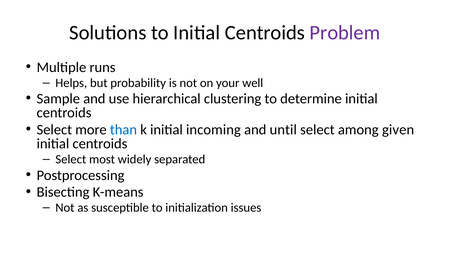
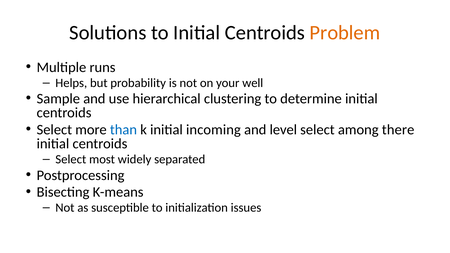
Problem colour: purple -> orange
until: until -> level
given: given -> there
